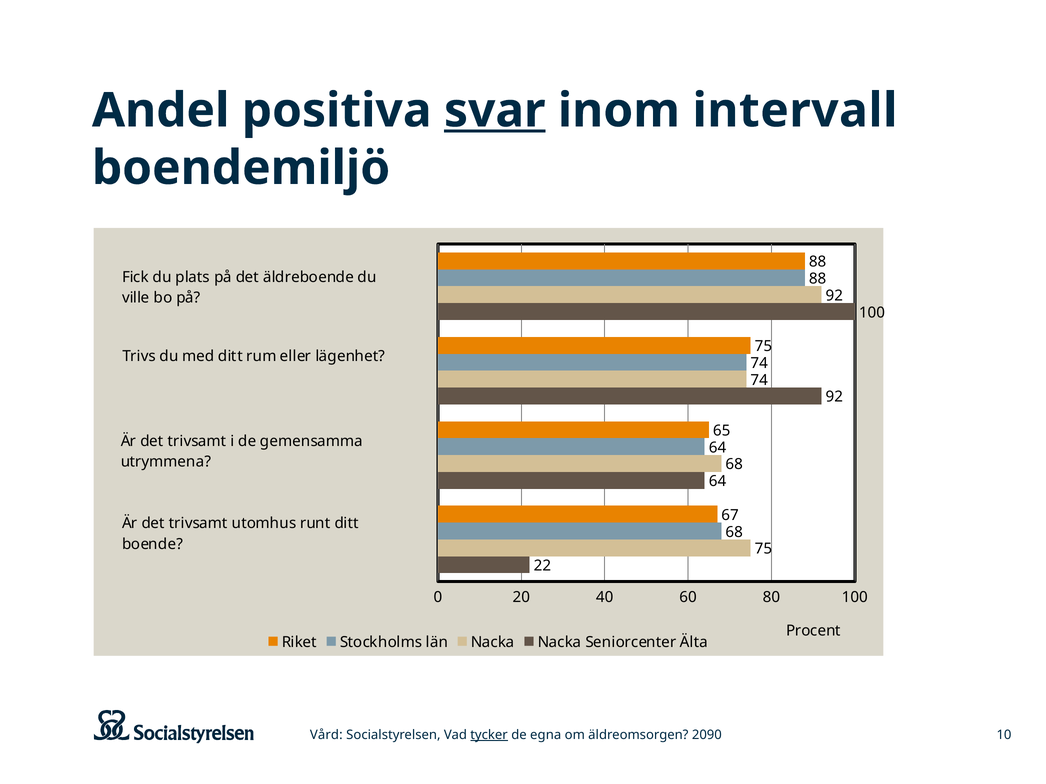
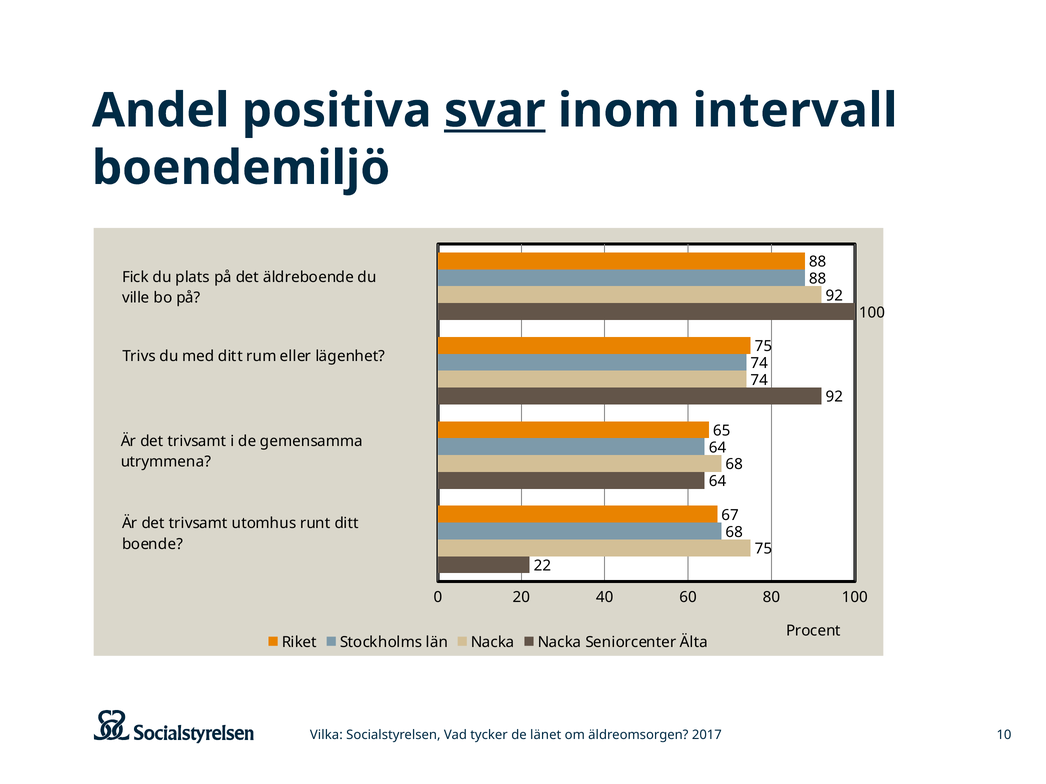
Vård: Vård -> Vilka
tycker underline: present -> none
egna: egna -> länet
2090: 2090 -> 2017
